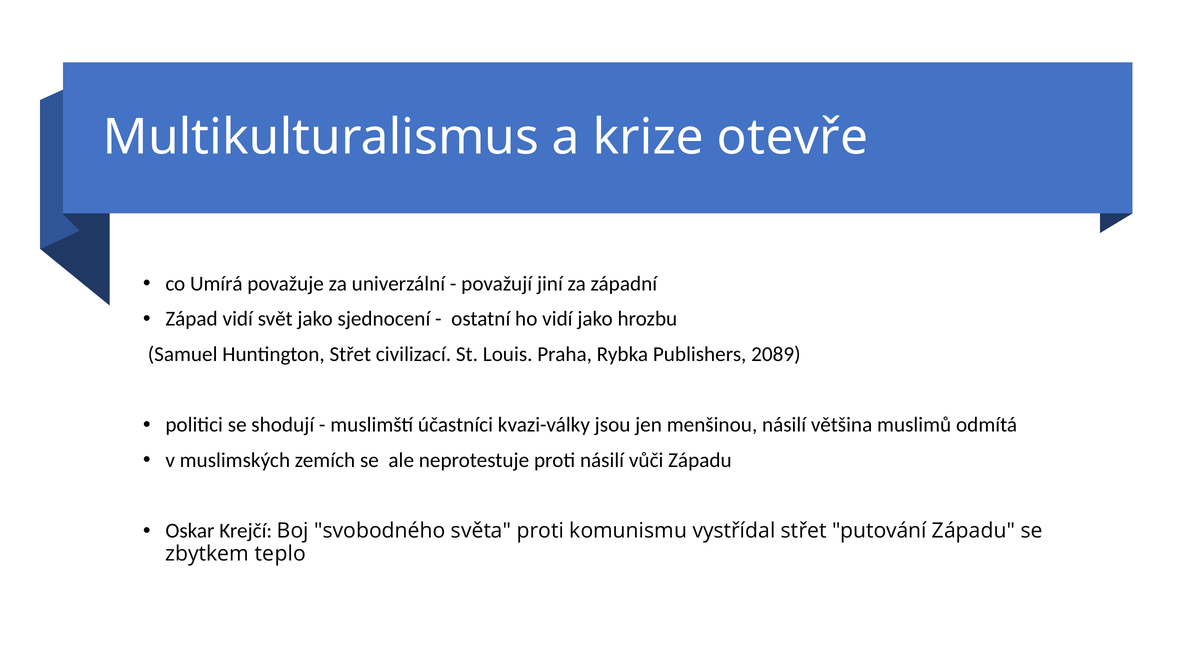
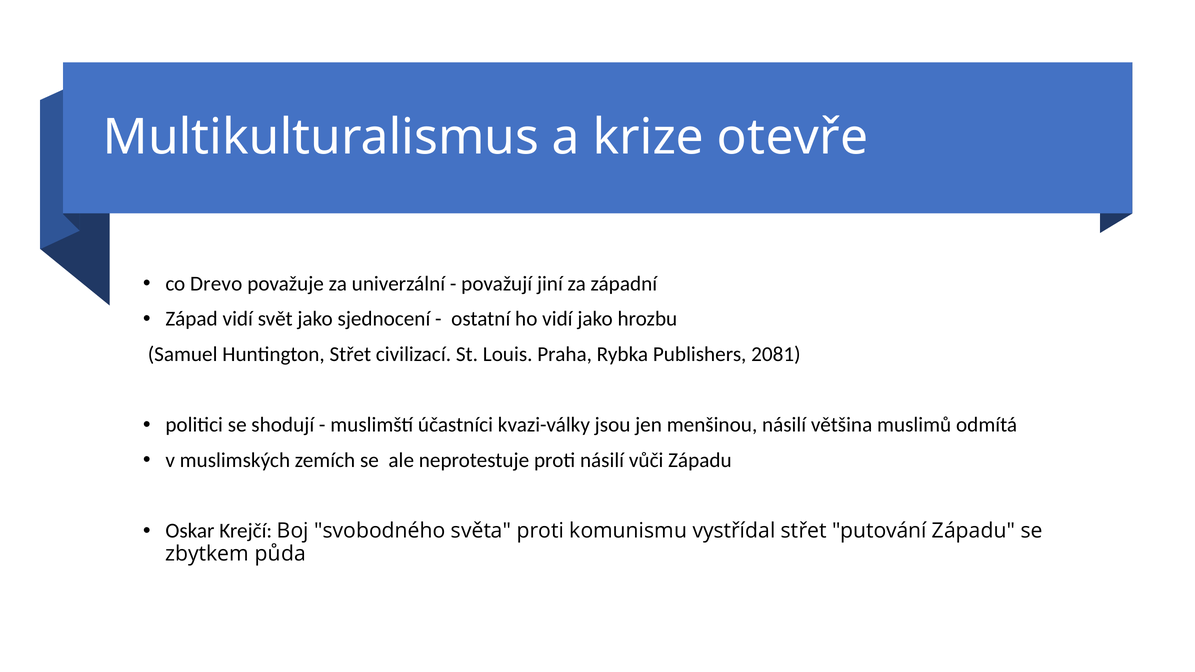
Umírá: Umírá -> Drevo
2089: 2089 -> 2081
teplo: teplo -> půda
